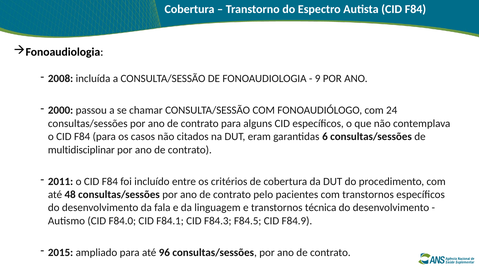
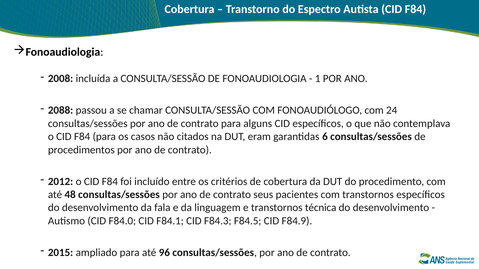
9: 9 -> 1
2000: 2000 -> 2088
multidisciplinar: multidisciplinar -> procedimentos
2011: 2011 -> 2012
pelo: pelo -> seus
